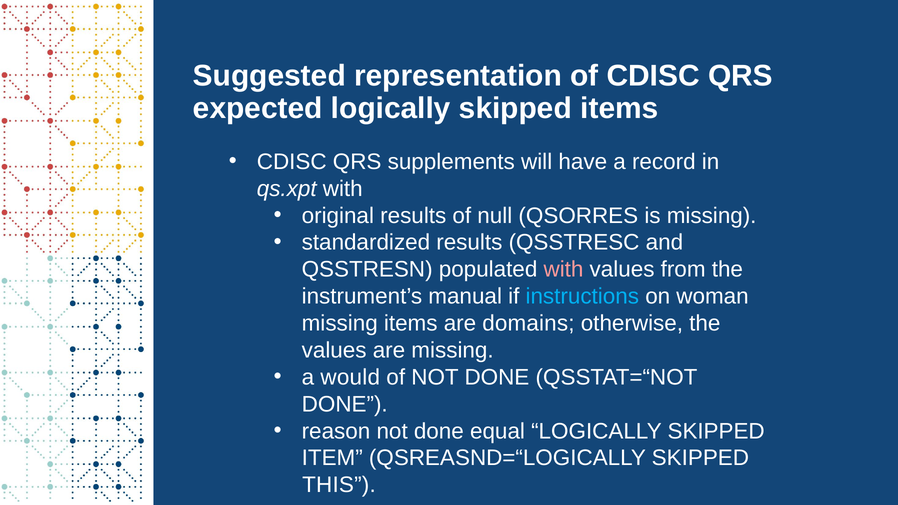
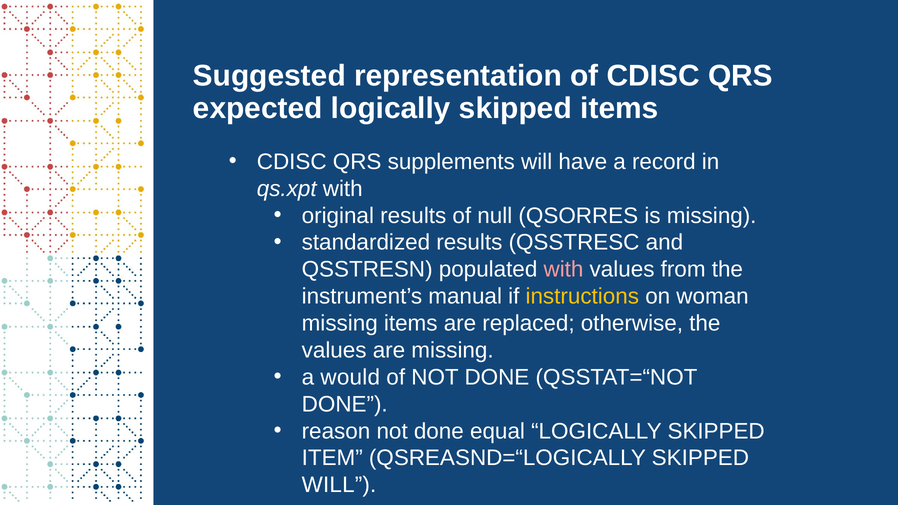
instructions colour: light blue -> yellow
domains: domains -> replaced
THIS at (339, 485): THIS -> WILL
